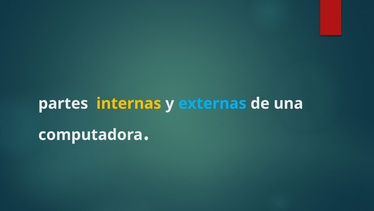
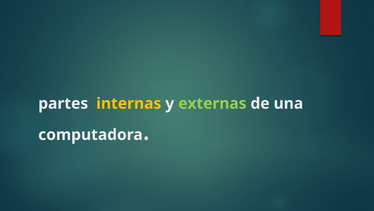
externas colour: light blue -> light green
